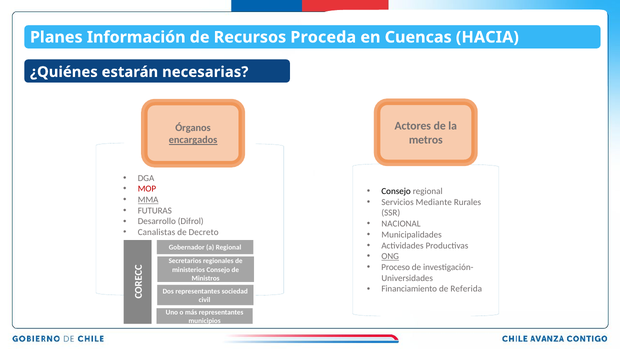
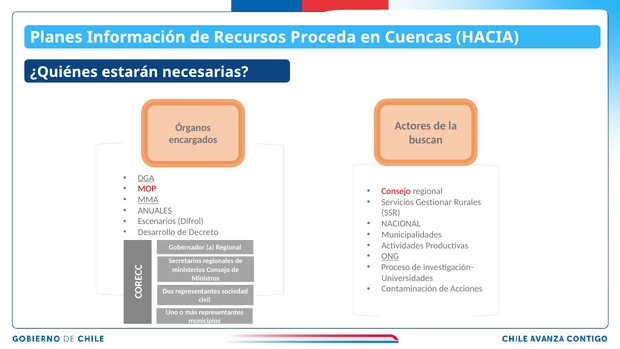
metros: metros -> buscan
encargados underline: present -> none
DGA underline: none -> present
Consejo at (396, 191) colour: black -> red
Mediante: Mediante -> Gestionar
FUTURAS: FUTURAS -> ANUALES
Desarrollo: Desarrollo -> Escenarios
Canalistas: Canalistas -> Desarrollo
Financiamiento: Financiamiento -> Contaminación
Referida: Referida -> Acciones
